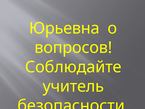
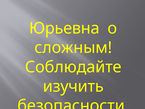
вопросов: вопросов -> сложным
учитель: учитель -> изучить
